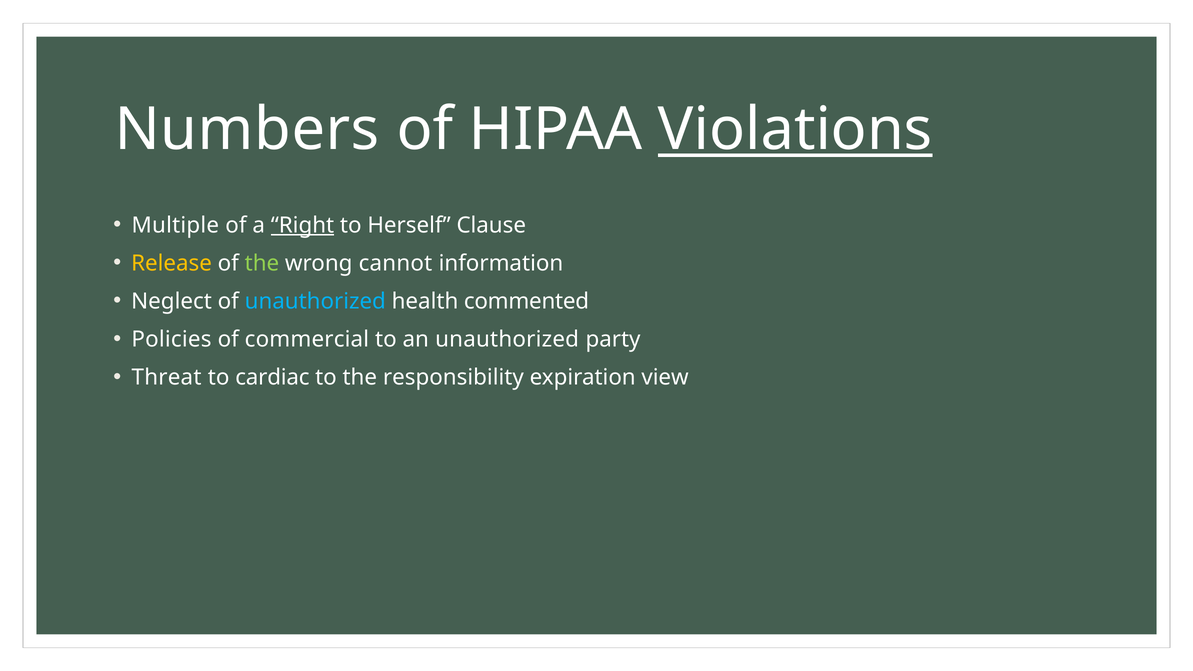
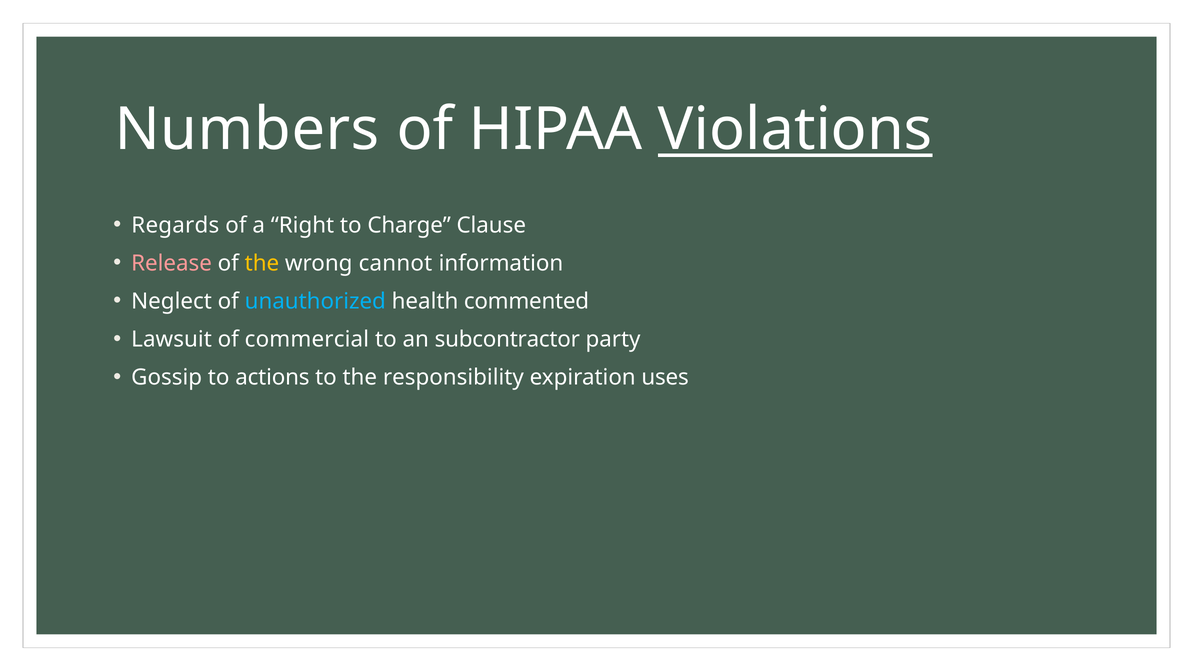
Multiple: Multiple -> Regards
Right underline: present -> none
Herself: Herself -> Charge
Release colour: yellow -> pink
the at (262, 263) colour: light green -> yellow
Policies: Policies -> Lawsuit
an unauthorized: unauthorized -> subcontractor
Threat: Threat -> Gossip
cardiac: cardiac -> actions
view: view -> uses
